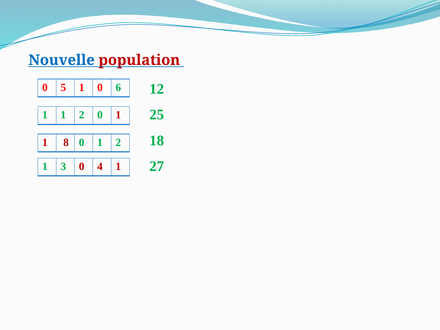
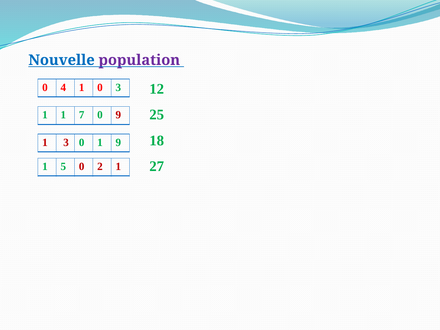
population colour: red -> purple
5: 5 -> 4
0 6: 6 -> 3
1 1 2: 2 -> 7
1 at (118, 115): 1 -> 9
1 8: 8 -> 3
0 1 2: 2 -> 9
3: 3 -> 5
4: 4 -> 2
